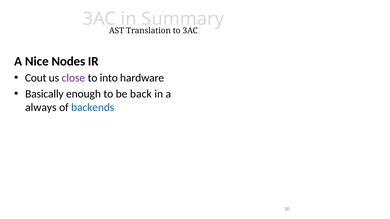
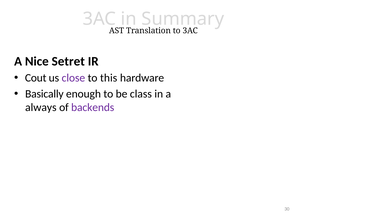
Nodes: Nodes -> Setret
into: into -> this
back: back -> class
backends colour: blue -> purple
